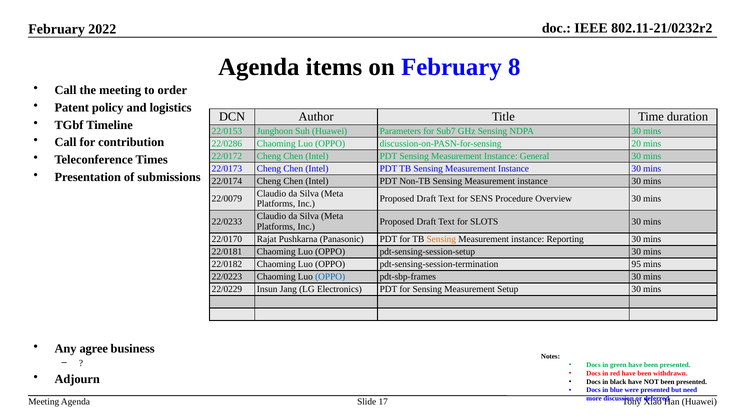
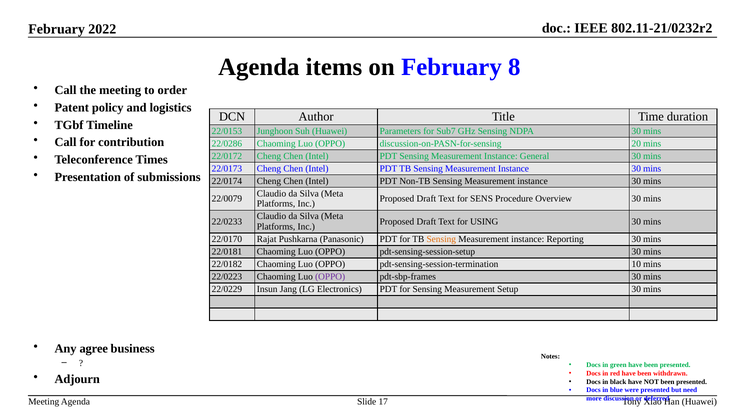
SLOTS: SLOTS -> USING
95: 95 -> 10
OPPO at (330, 277) colour: blue -> purple
